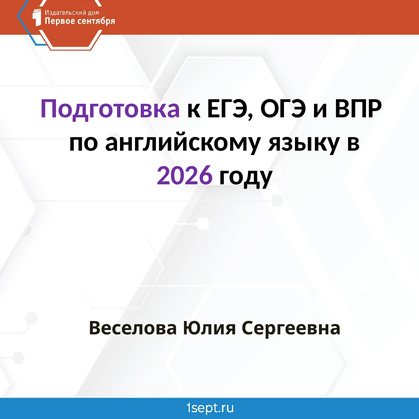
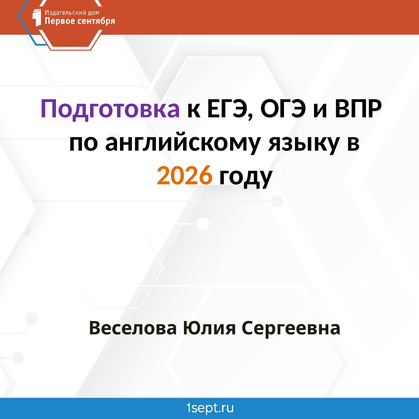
2026 colour: purple -> orange
